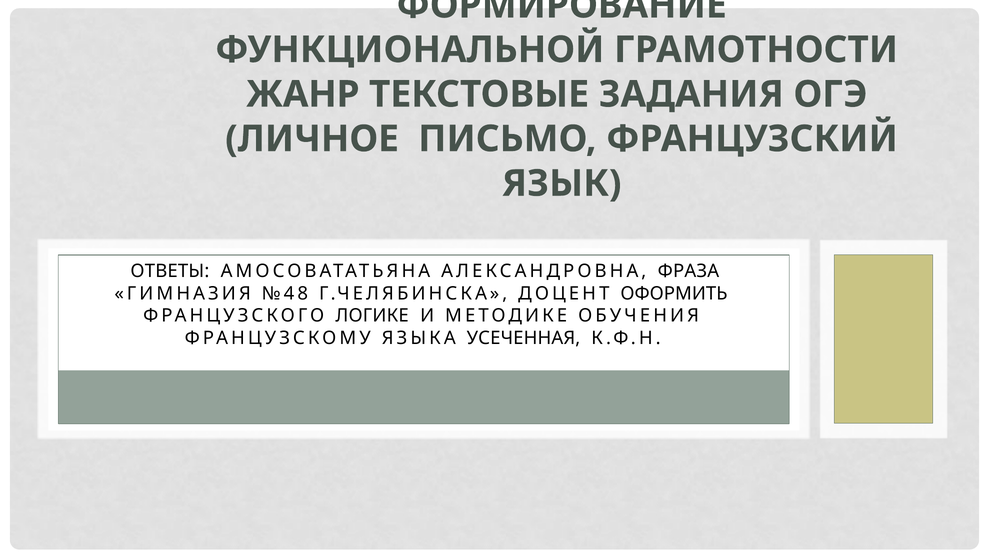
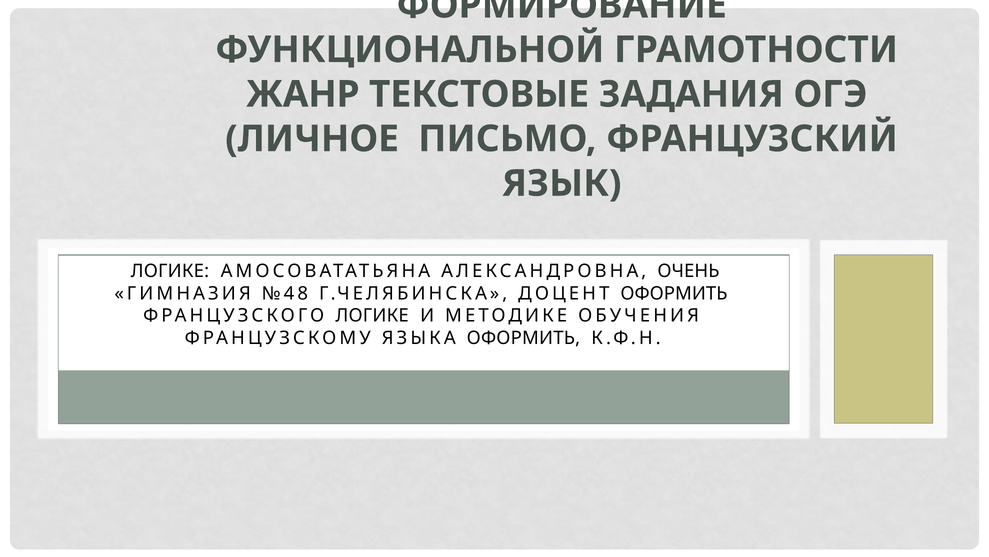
ОТВЕТЫ at (170, 271): ОТВЕТЫ -> ЛОГИКЕ
ФРАЗА: ФРАЗА -> ОЧЕНЬ
ЯЗЫКА УСЕЧЕННАЯ: УСЕЧЕННАЯ -> ОФОРМИТЬ
